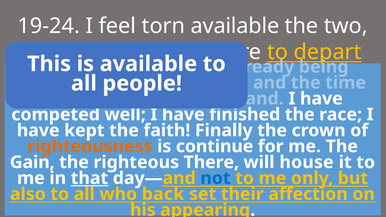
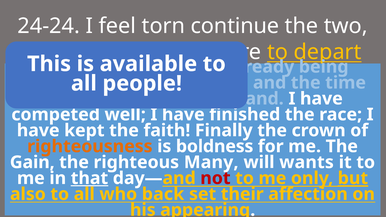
19-24: 19-24 -> 24-24
torn available: available -> continue
continue: continue -> boldness
There: There -> Many
house: house -> wants
not colour: blue -> red
but at (353, 178) underline: none -> present
